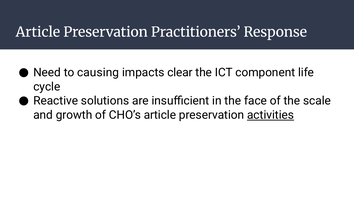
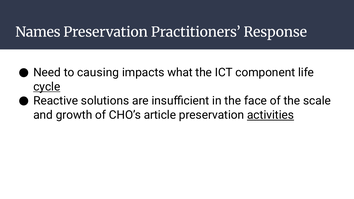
Article at (38, 32): Article -> Names
clear: clear -> what
cycle underline: none -> present
